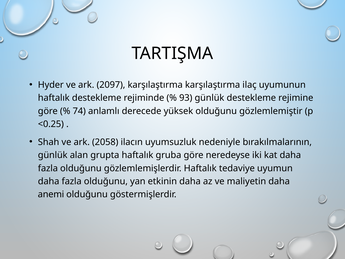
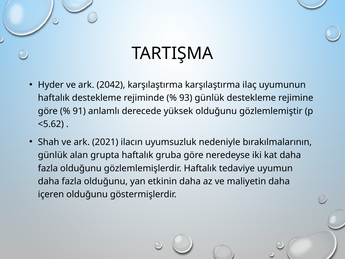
2097: 2097 -> 2042
74: 74 -> 91
<0.25: <0.25 -> <5.62
2058: 2058 -> 2021
anemi: anemi -> içeren
